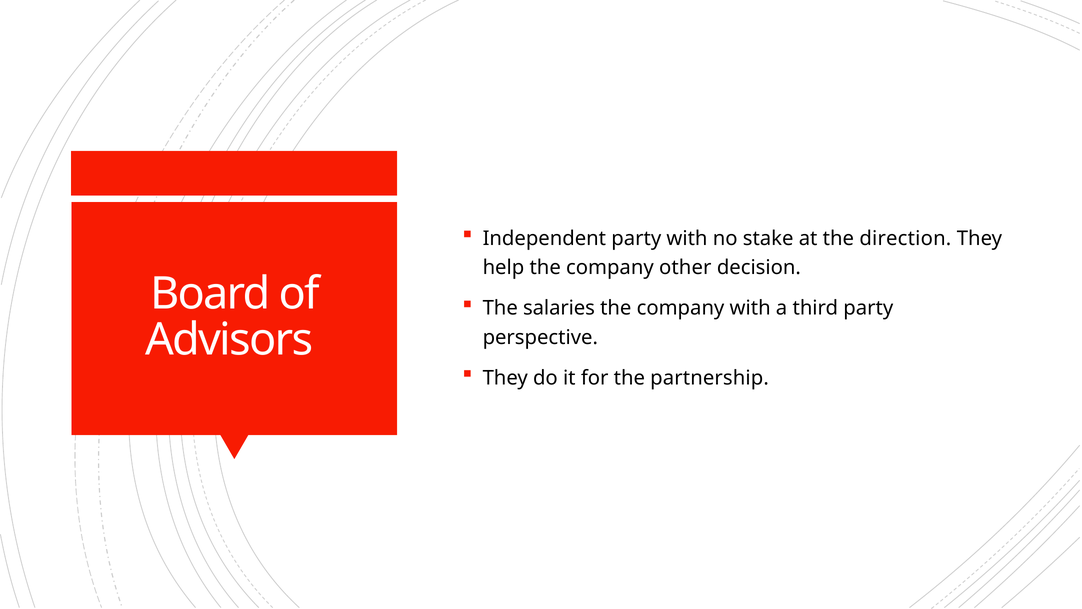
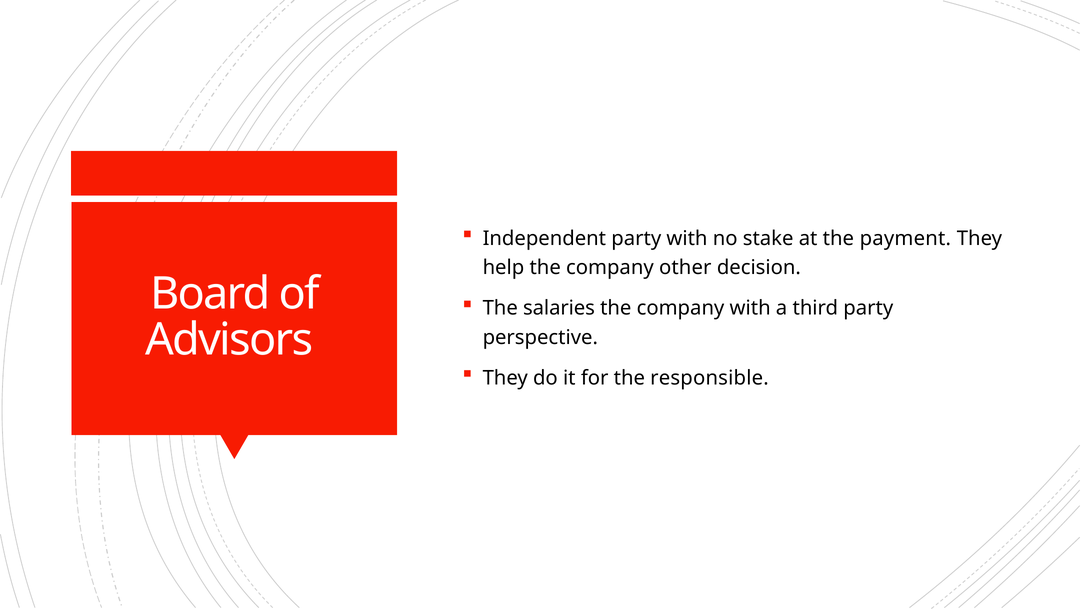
direction: direction -> payment
partnership: partnership -> responsible
